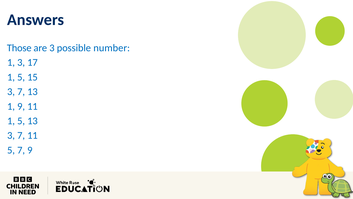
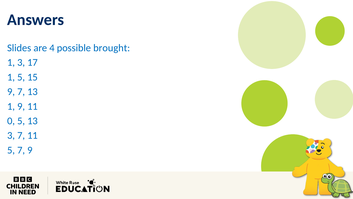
Those: Those -> Slides
are 3: 3 -> 4
number: number -> brought
3 at (11, 92): 3 -> 9
1 at (11, 121): 1 -> 0
